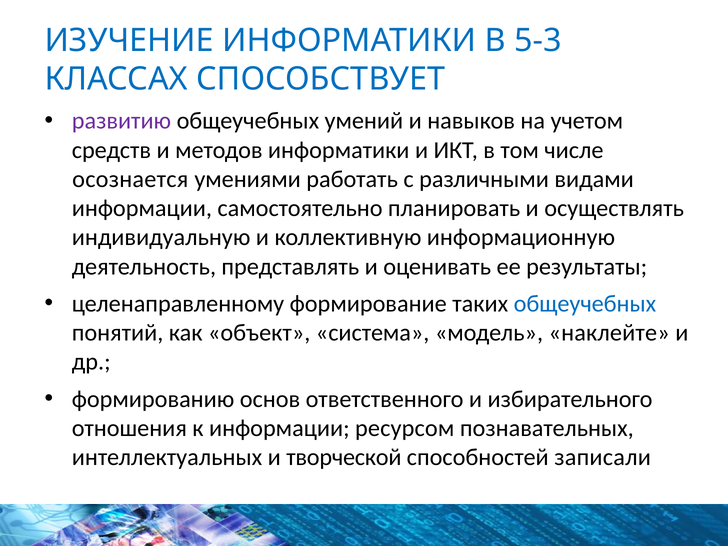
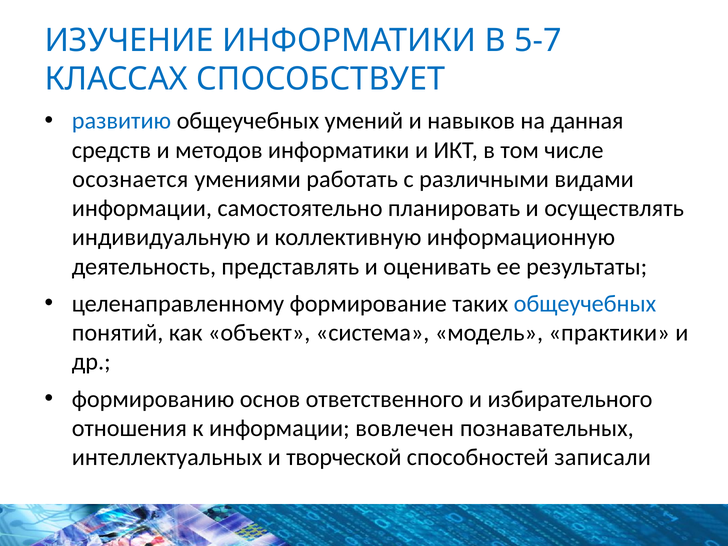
5-3: 5-3 -> 5-7
развитию colour: purple -> blue
учетом: учетом -> данная
наклейте: наклейте -> практики
ресурсом: ресурсом -> вовлечен
